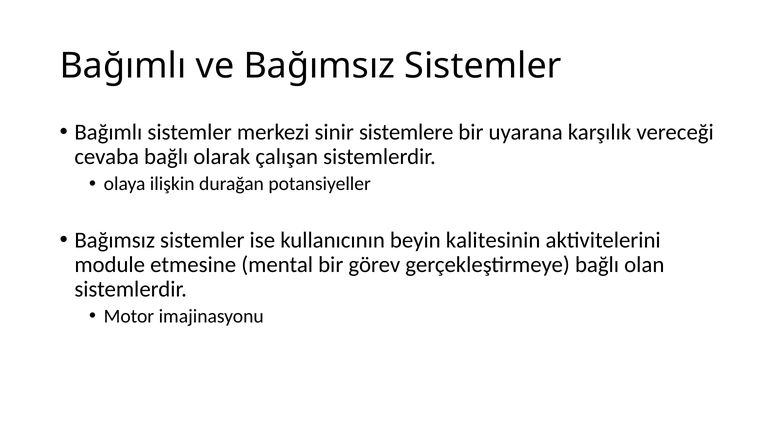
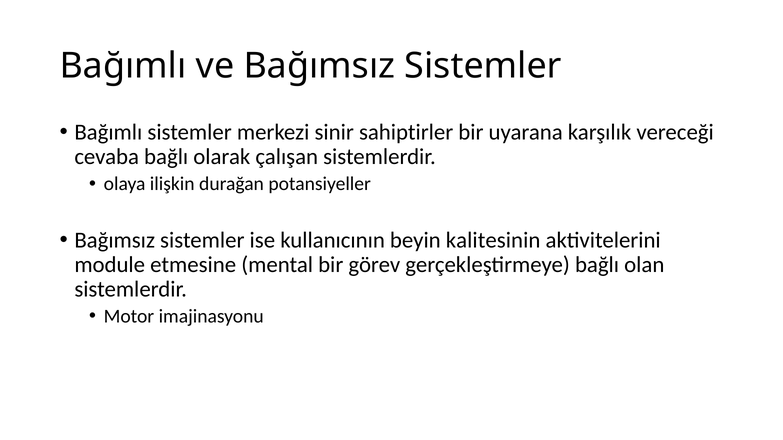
sistemlere: sistemlere -> sahiptirler
